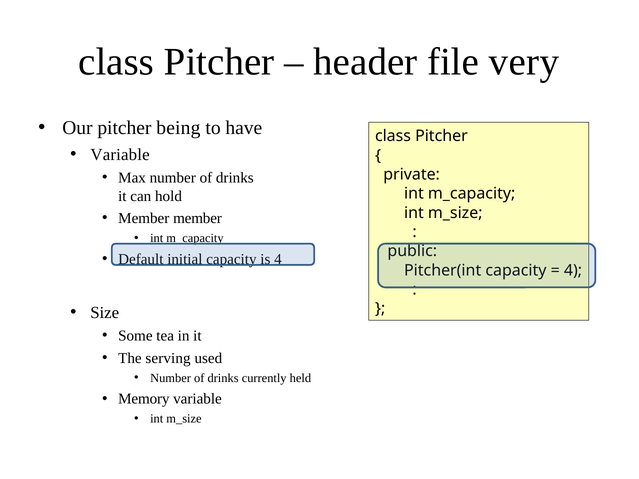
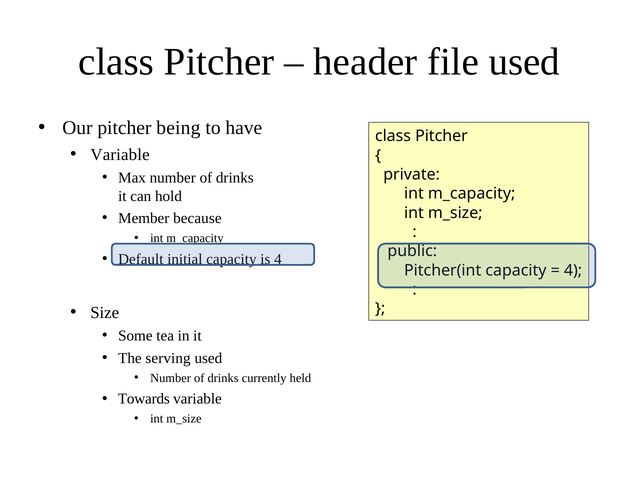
file very: very -> used
Member member: member -> because
Memory: Memory -> Towards
